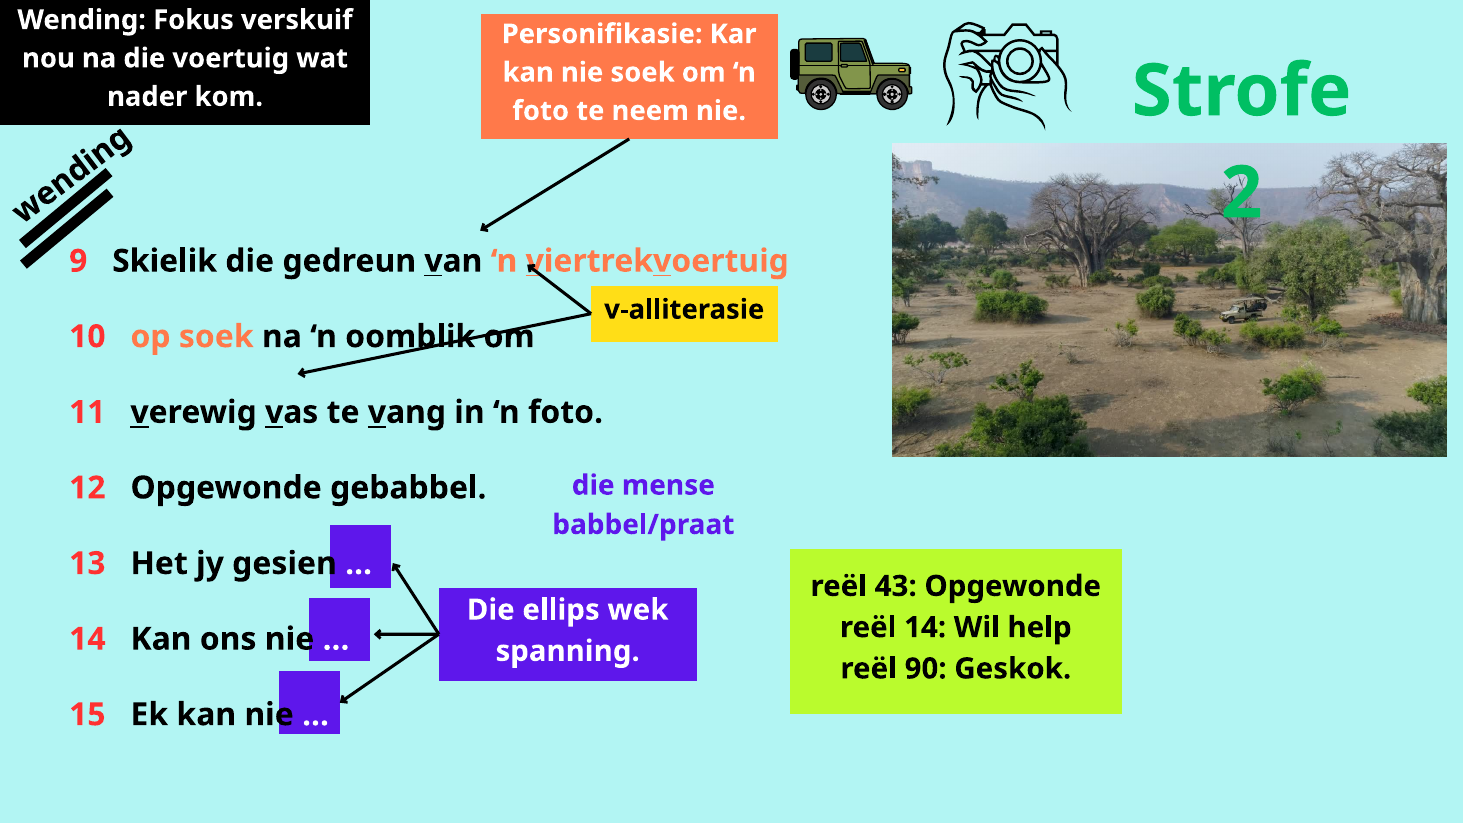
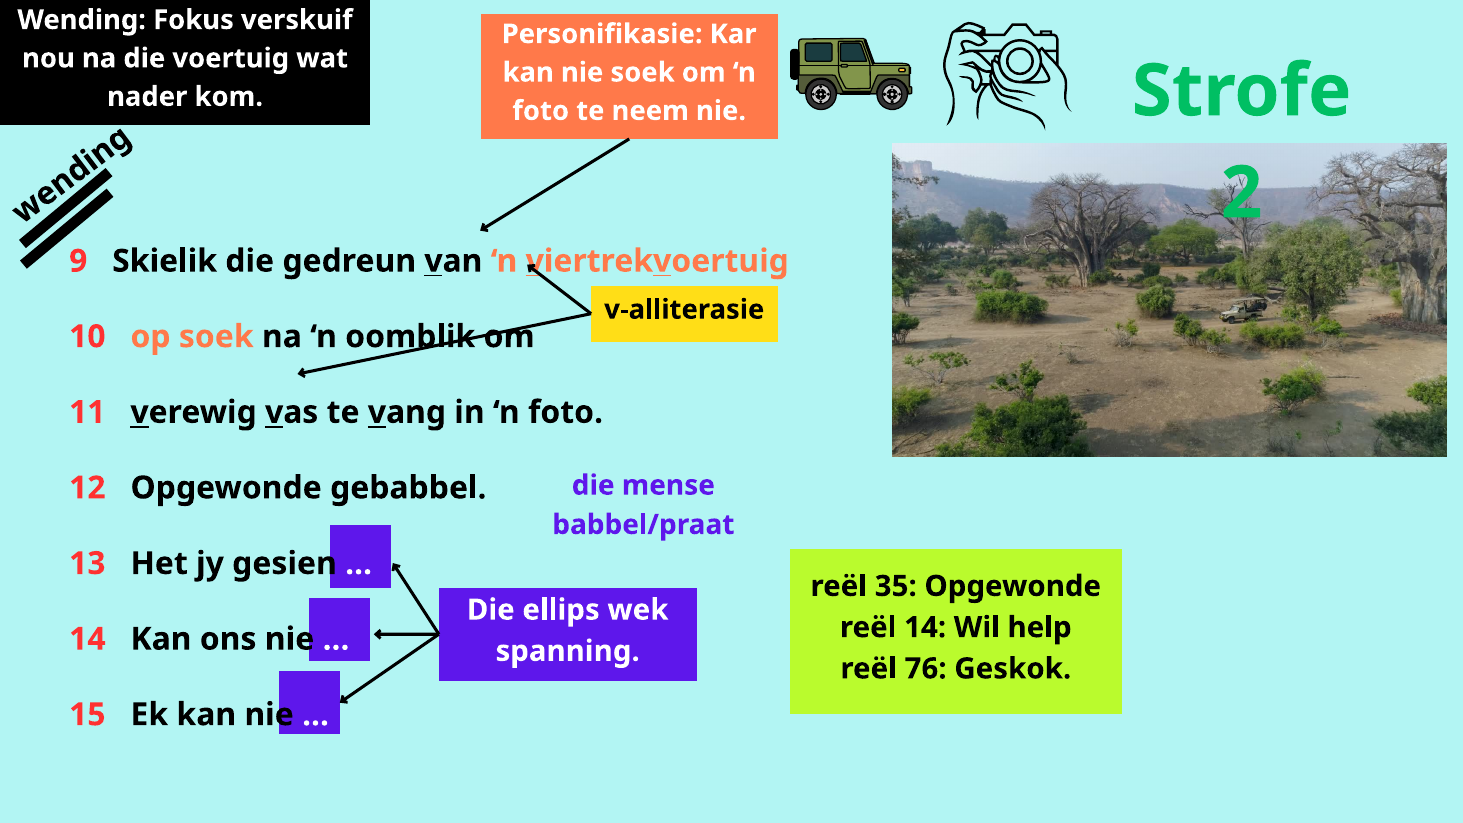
43: 43 -> 35
90: 90 -> 76
